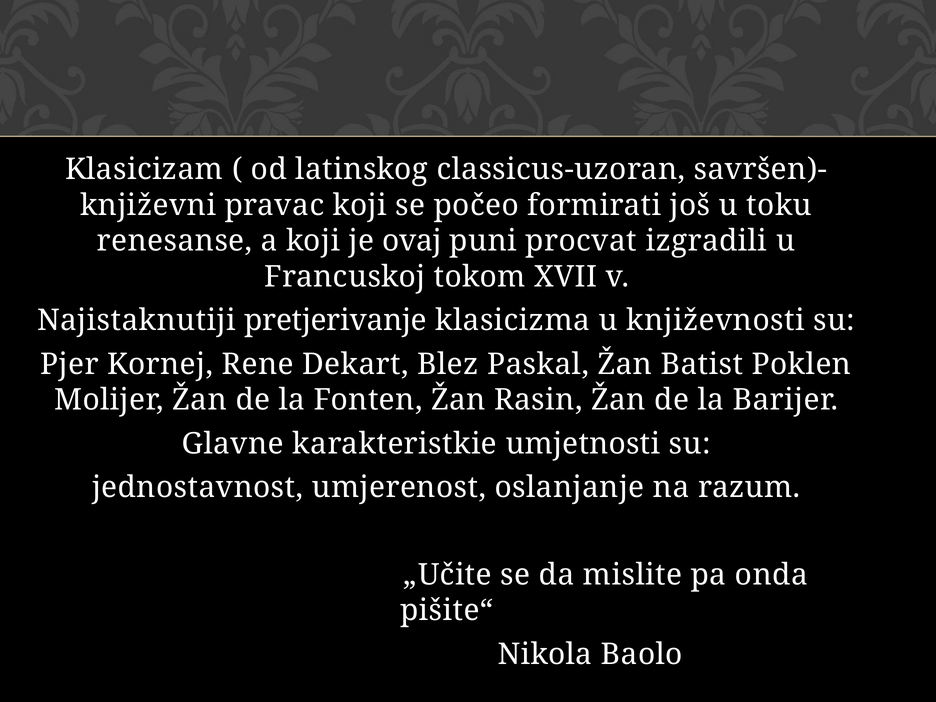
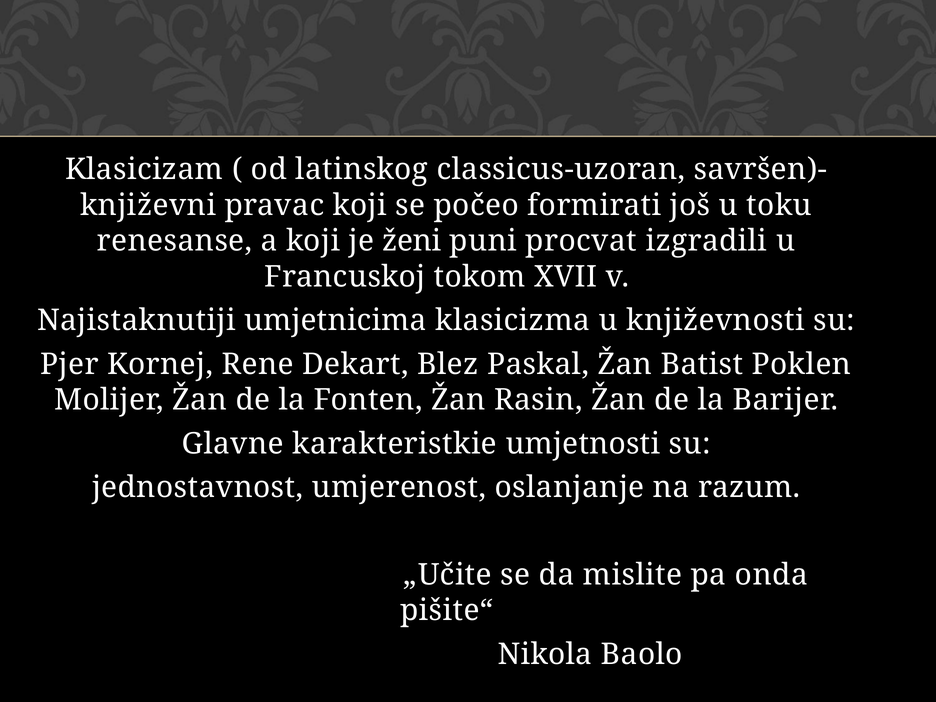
ovaj: ovaj -> ženi
pretjerivanje: pretjerivanje -> umjetnicima
